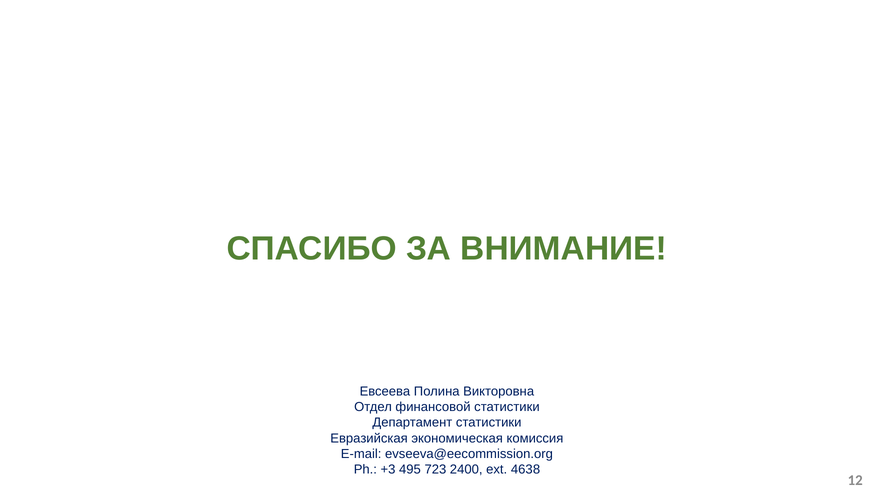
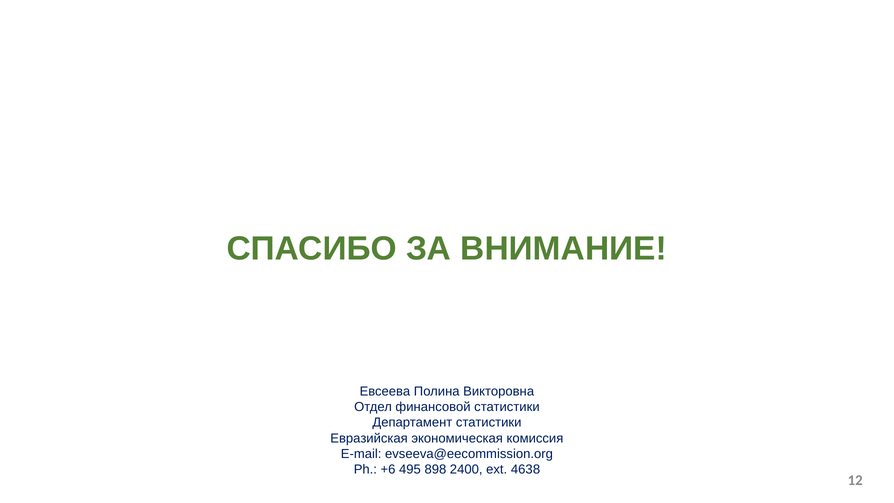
+3: +3 -> +6
723: 723 -> 898
